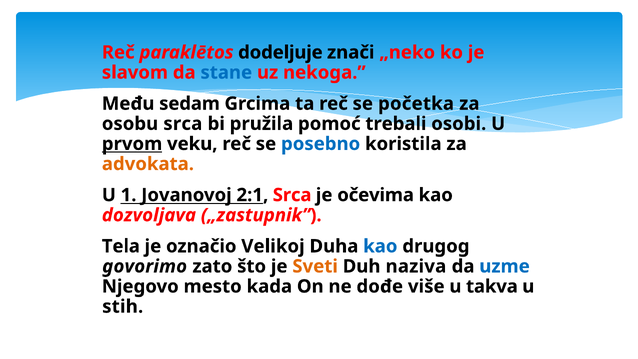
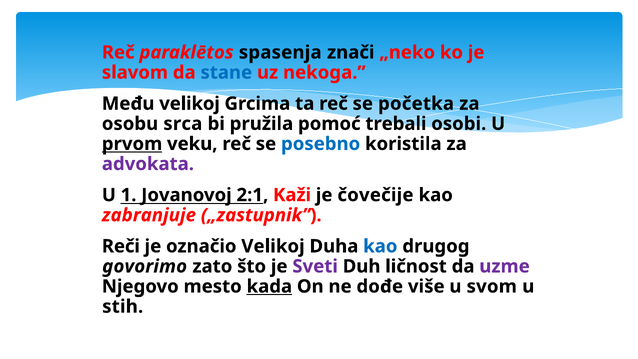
dodeljuje: dodeljuje -> spasenja
Među sedam: sedam -> velikoj
advokata colour: orange -> purple
2:1 Srca: Srca -> Kaži
očevima: očevima -> čovečije
dozvoljava: dozvoljava -> zabranjuje
Tela: Tela -> Reči
Sveti colour: orange -> purple
naziva: naziva -> ličnost
uzme colour: blue -> purple
kada underline: none -> present
takva: takva -> svom
